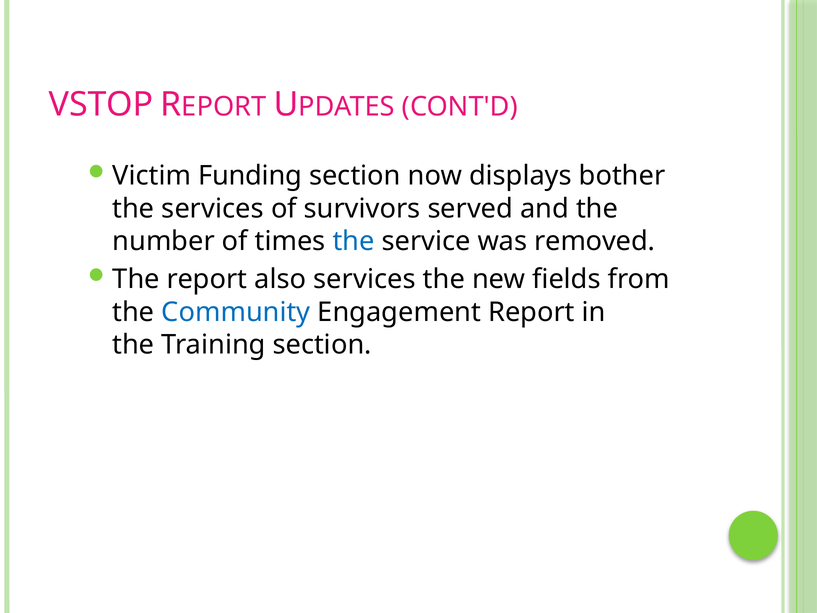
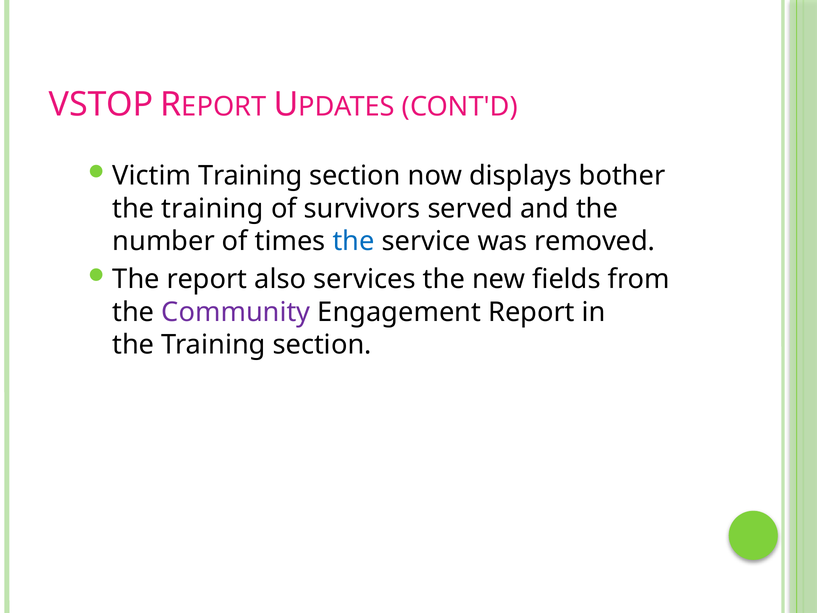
Victim Funding: Funding -> Training
services at (213, 208): services -> training
Community colour: blue -> purple
